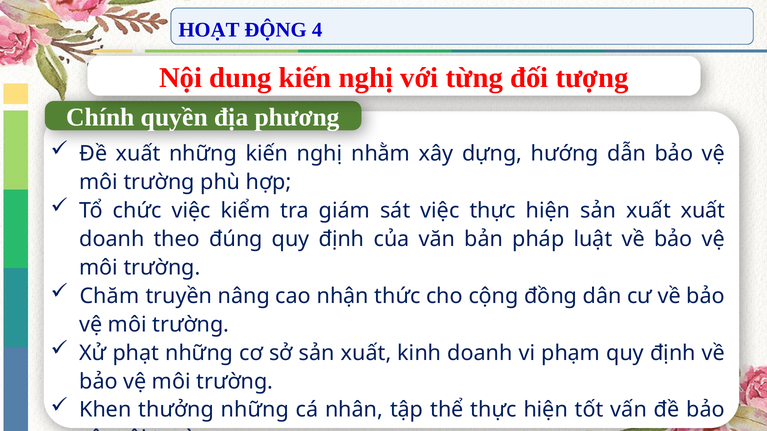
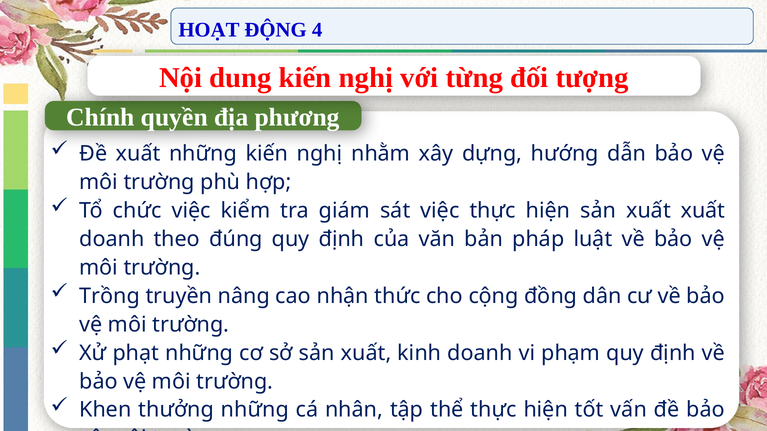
Chăm: Chăm -> Trồng
